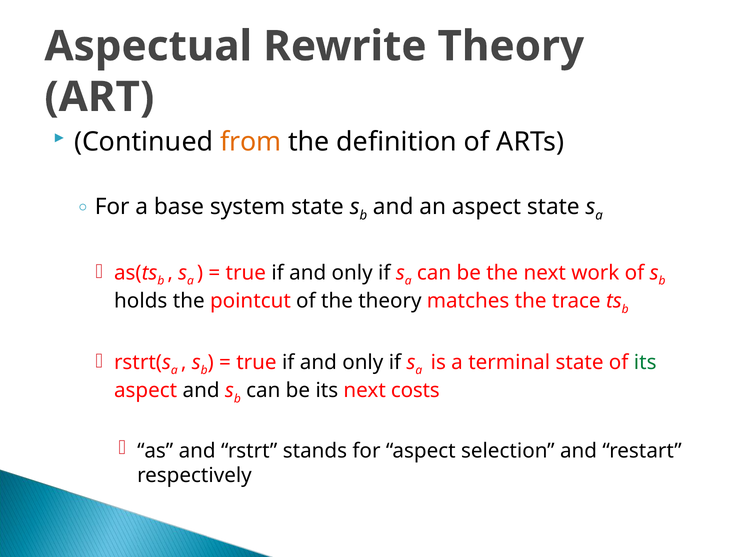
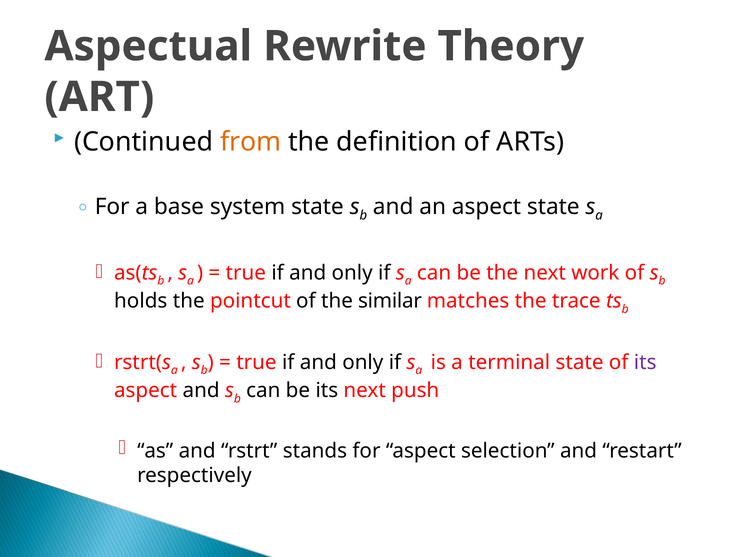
the theory: theory -> similar
its at (645, 362) colour: green -> purple
costs: costs -> push
